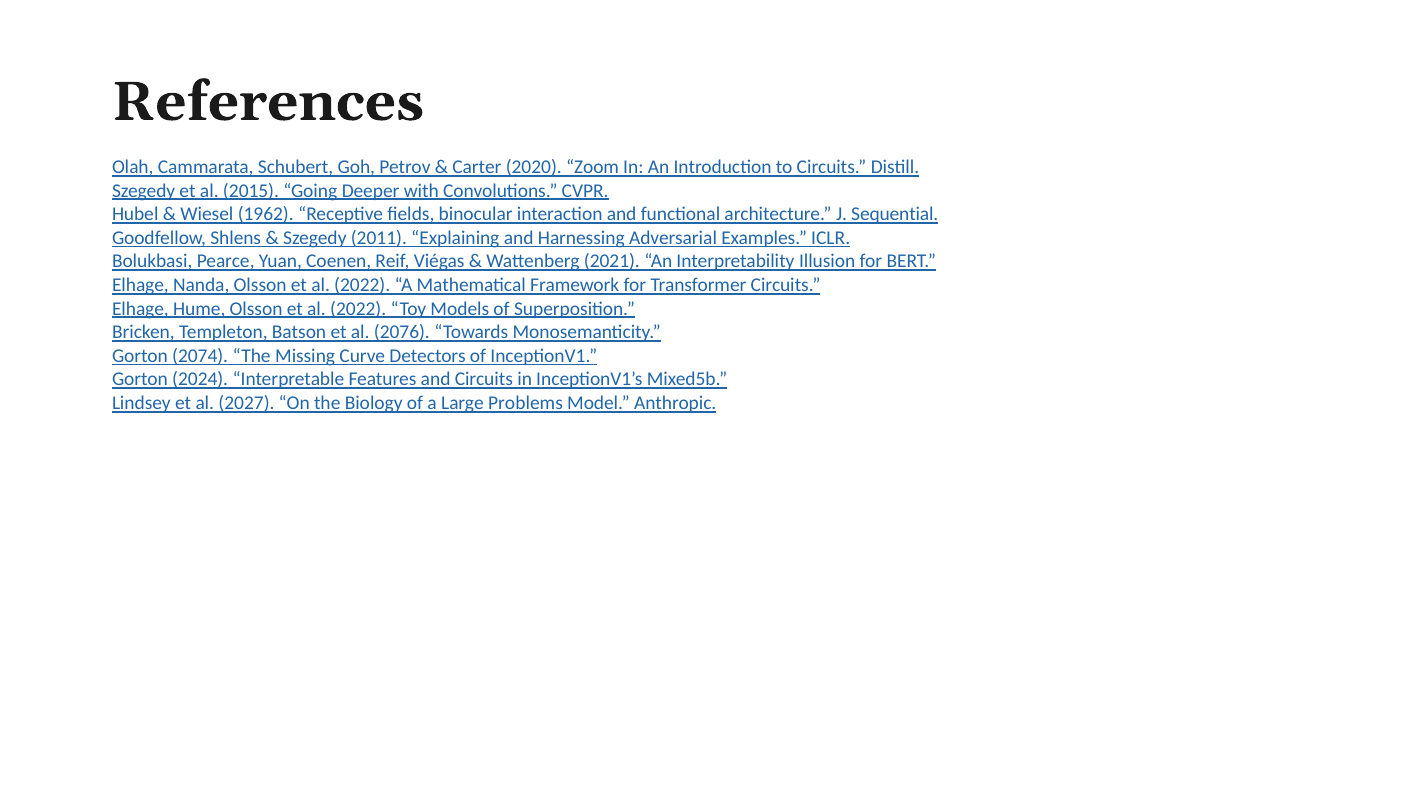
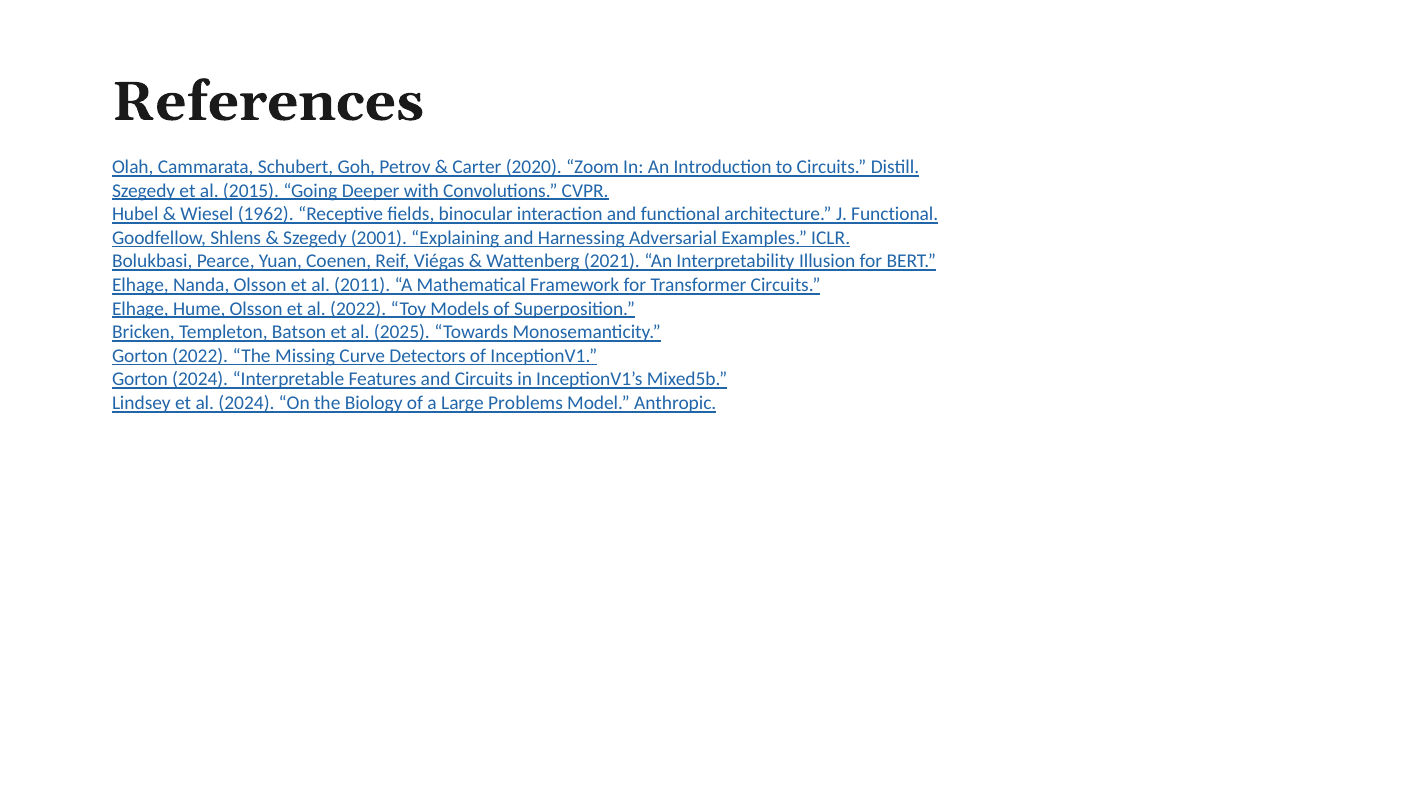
J Sequential: Sequential -> Functional
2011: 2011 -> 2001
2022 at (362, 285): 2022 -> 2011
2076: 2076 -> 2025
Gorton 2074: 2074 -> 2022
al 2027: 2027 -> 2024
